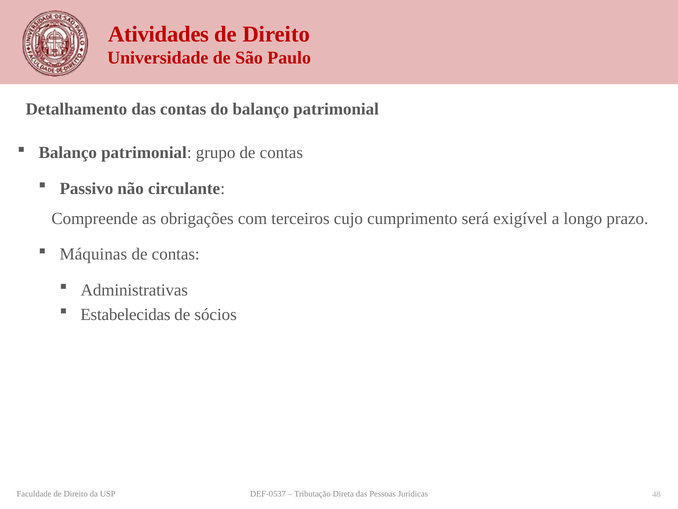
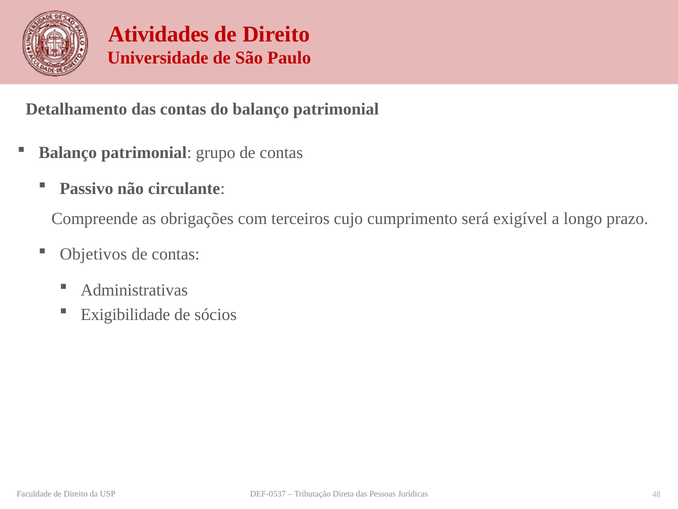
Máquinas: Máquinas -> Objetivos
Estabelecidas: Estabelecidas -> Exigibilidade
